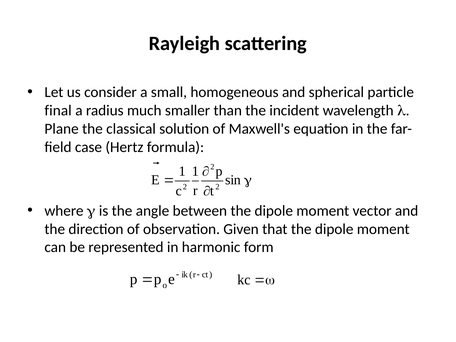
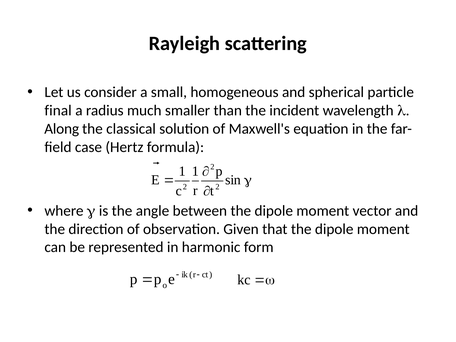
Plane: Plane -> Along
